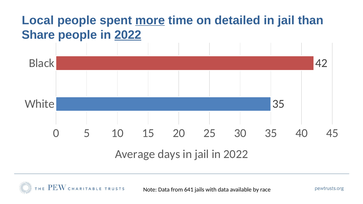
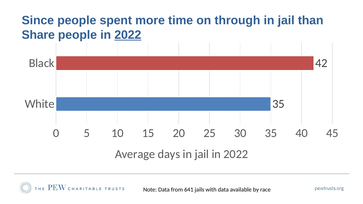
Local: Local -> Since
more underline: present -> none
detailed: detailed -> through
